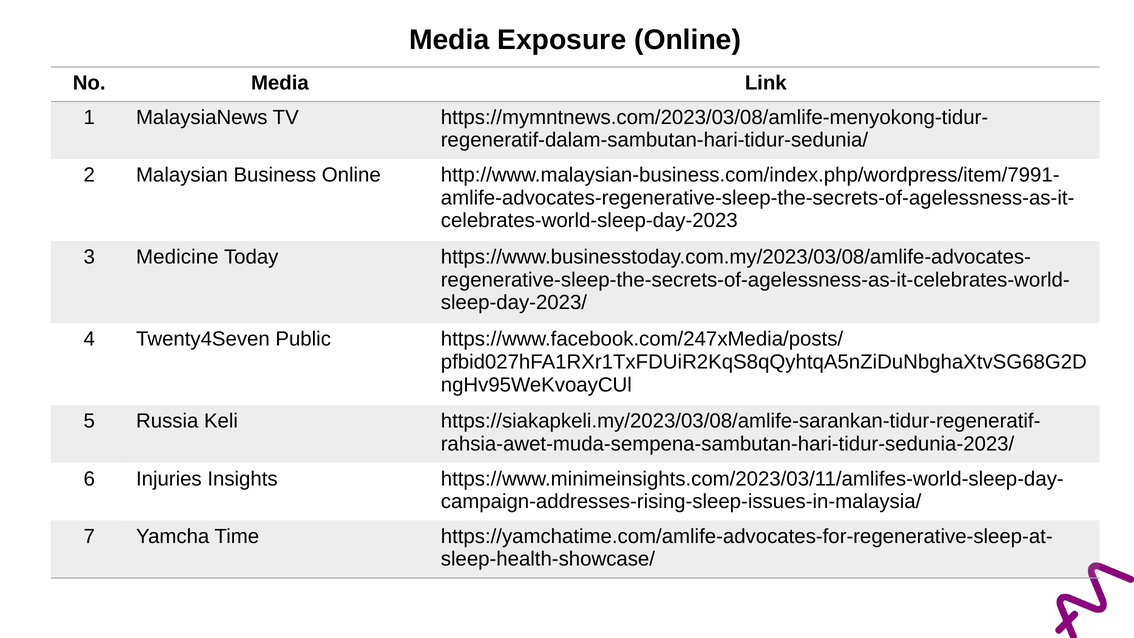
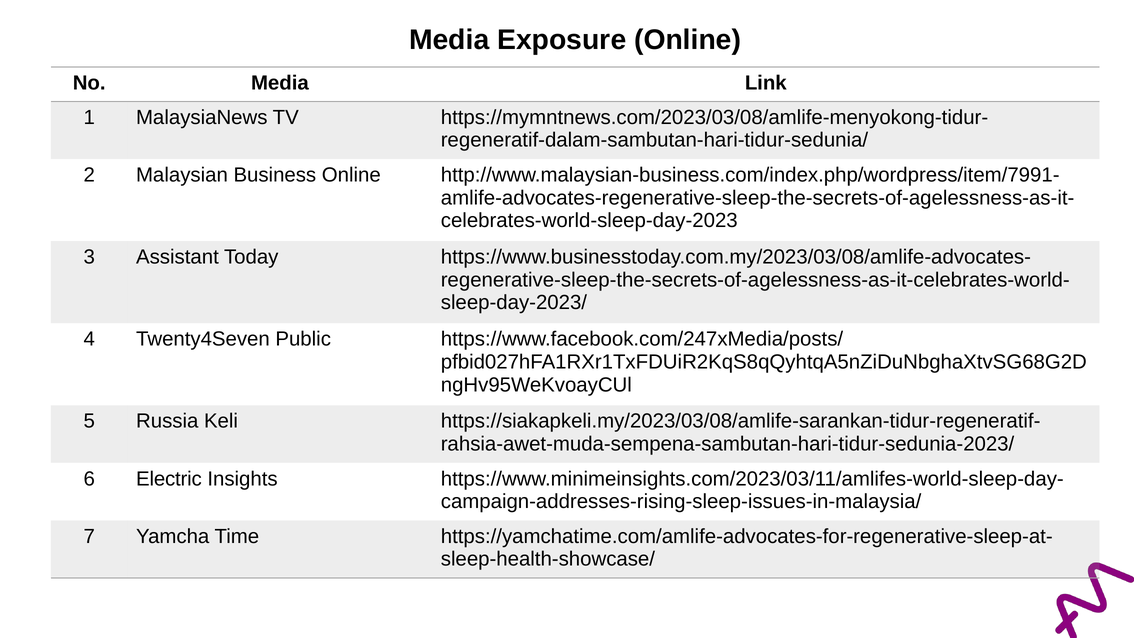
Medicine: Medicine -> Assistant
Injuries: Injuries -> Electric
